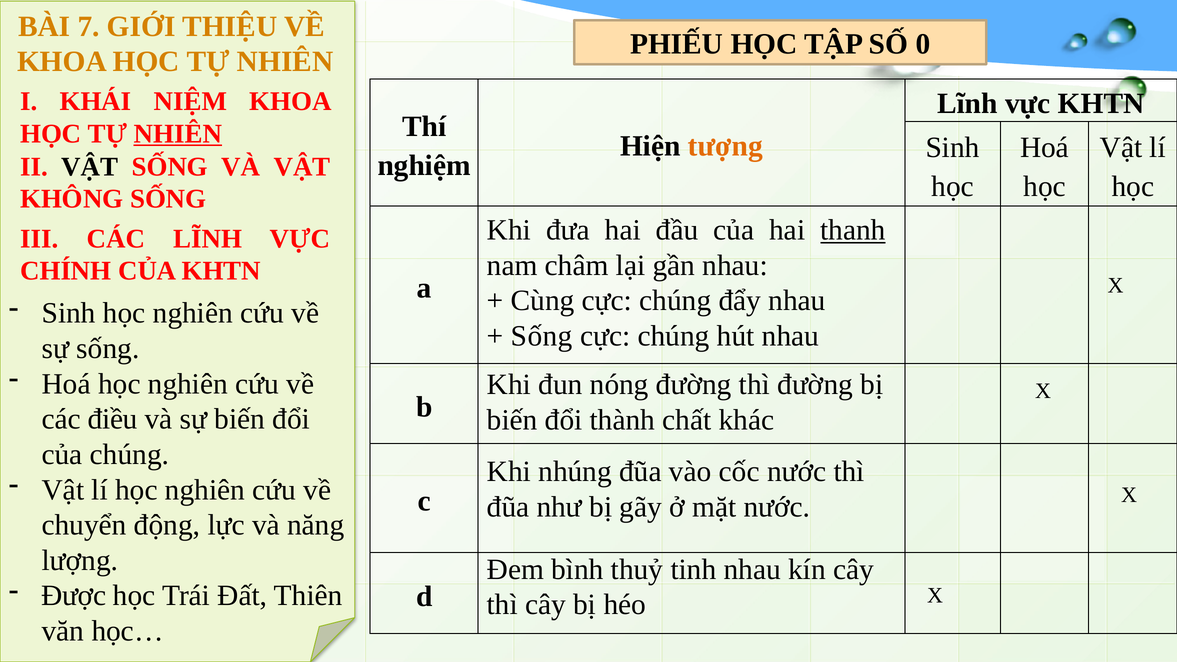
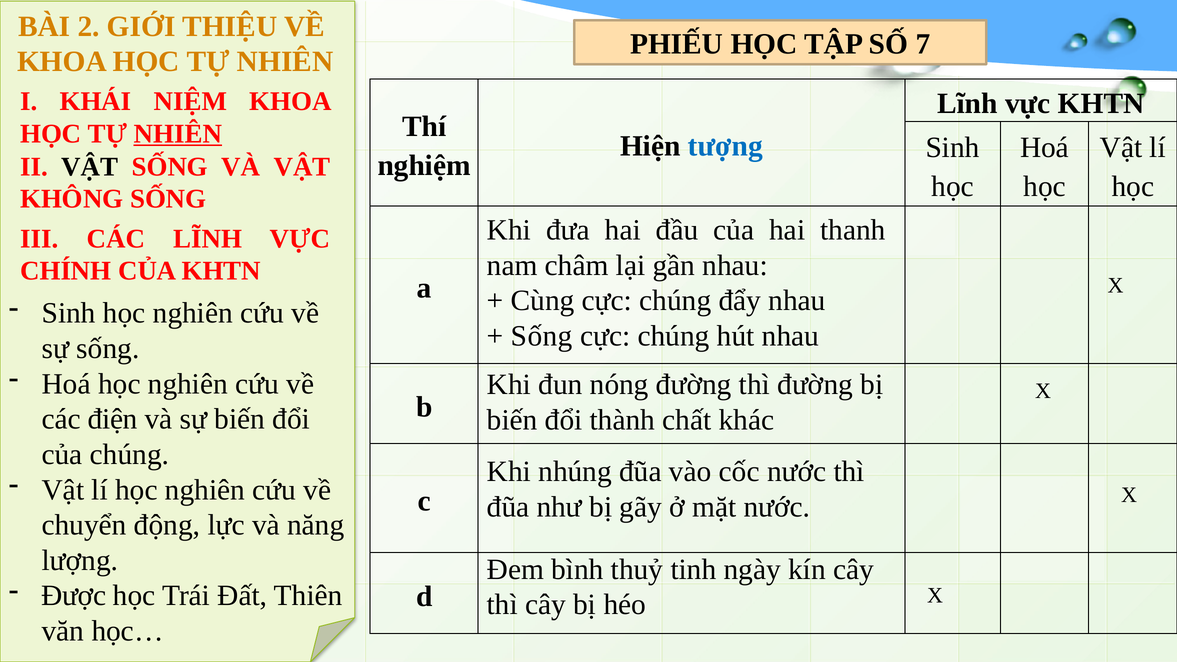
7: 7 -> 2
0: 0 -> 7
tượng colour: orange -> blue
thanh underline: present -> none
điều: điều -> điện
tinh nhau: nhau -> ngày
